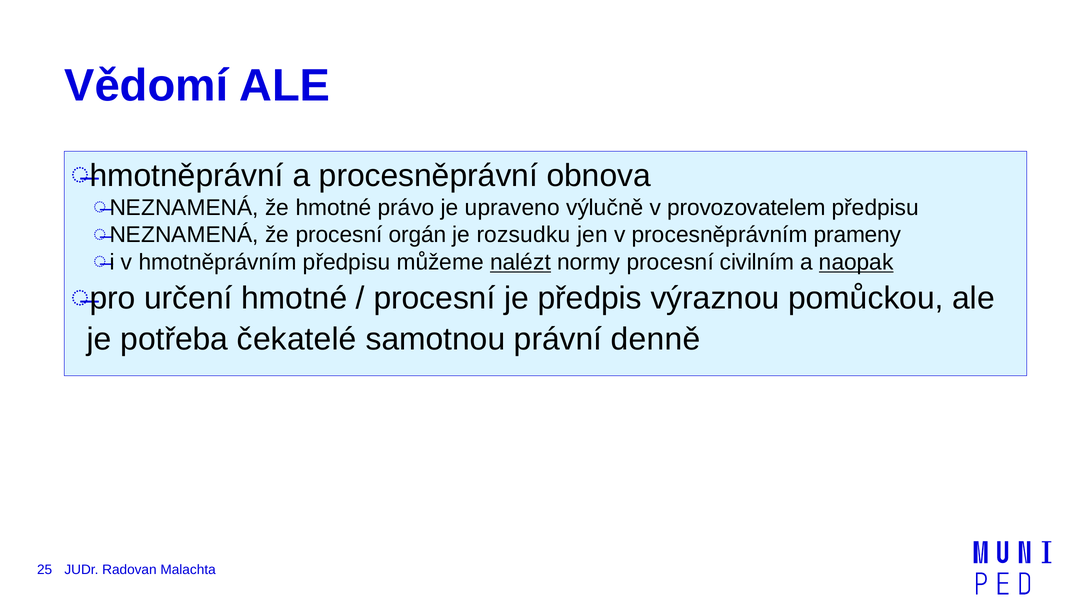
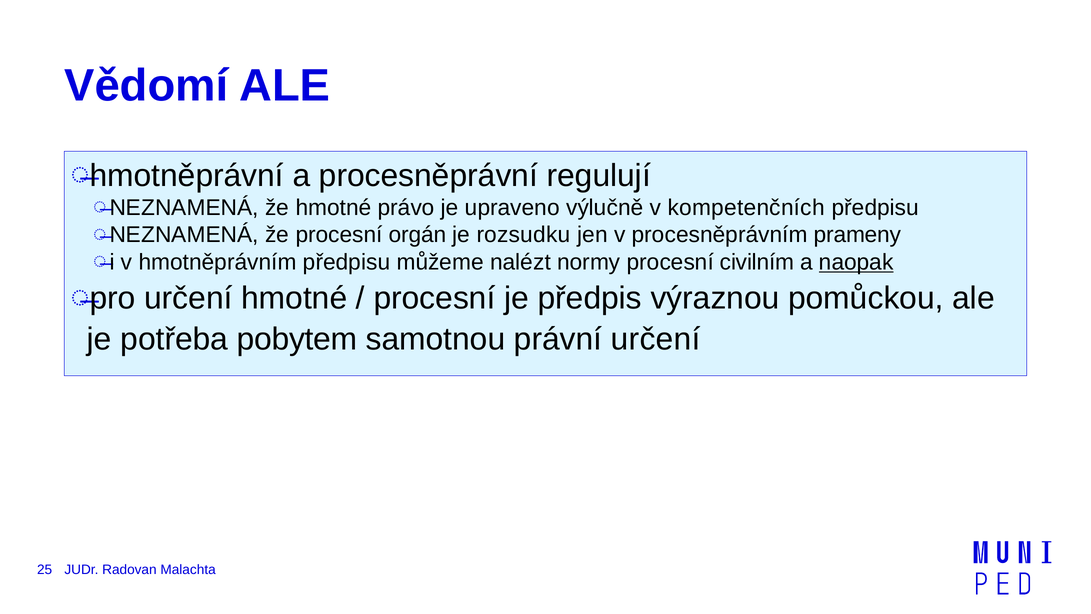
obnova: obnova -> regulují
provozovatelem: provozovatelem -> kompetenčních
nalézt underline: present -> none
čekatelé: čekatelé -> pobytem
právní denně: denně -> určení
